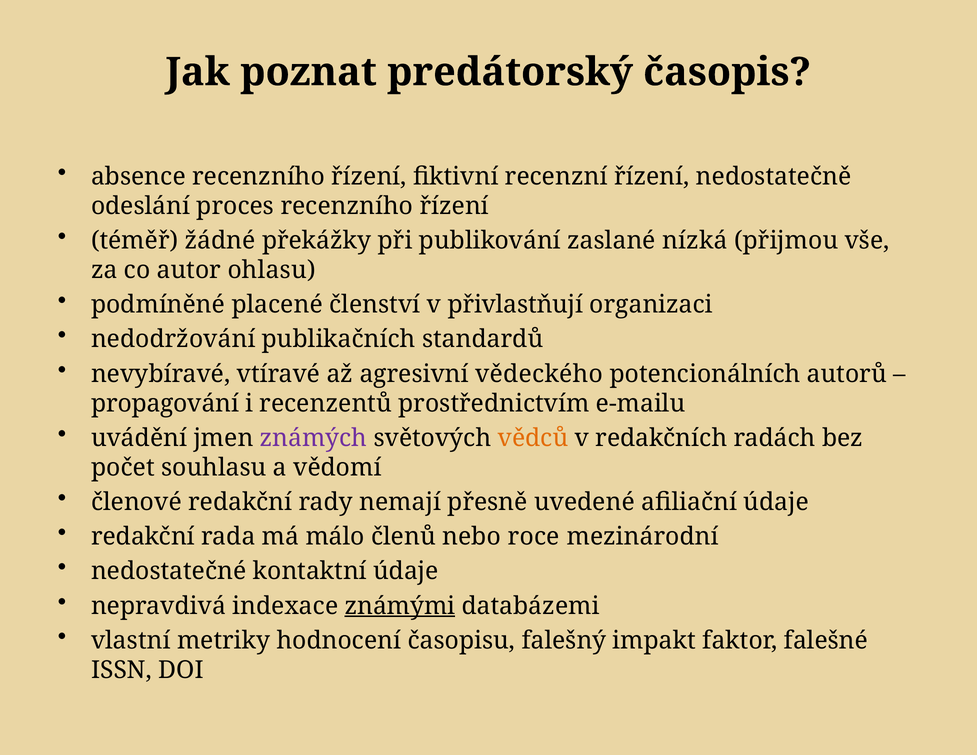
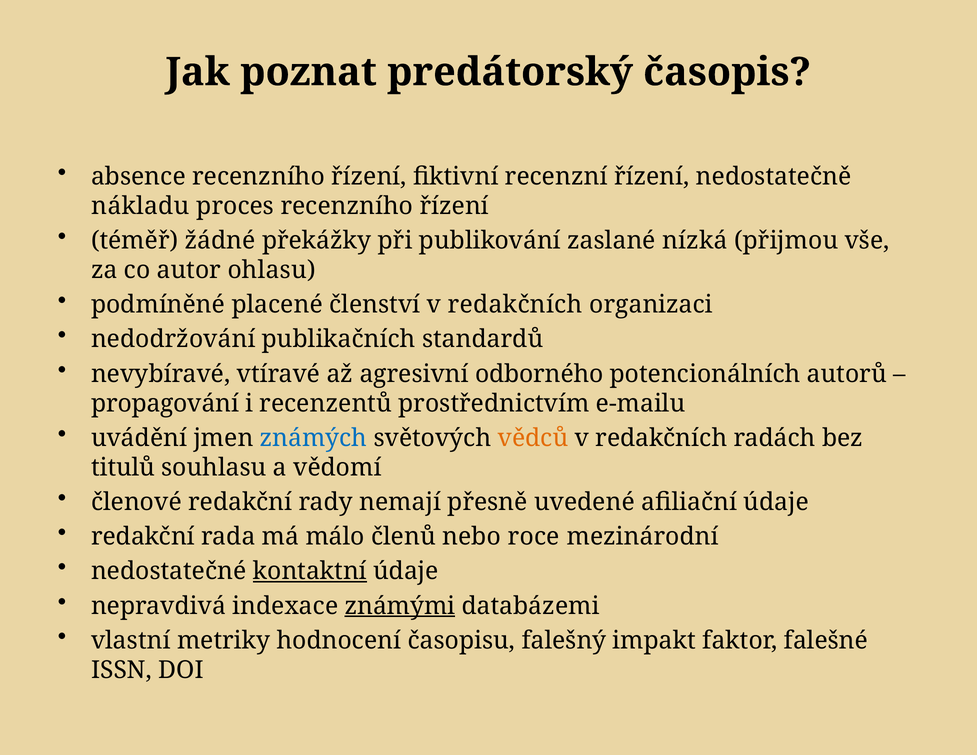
odeslání: odeslání -> nákladu
členství v přivlastňují: přivlastňují -> redakčních
vědeckého: vědeckého -> odborného
známých colour: purple -> blue
počet: počet -> titulů
kontaktní underline: none -> present
